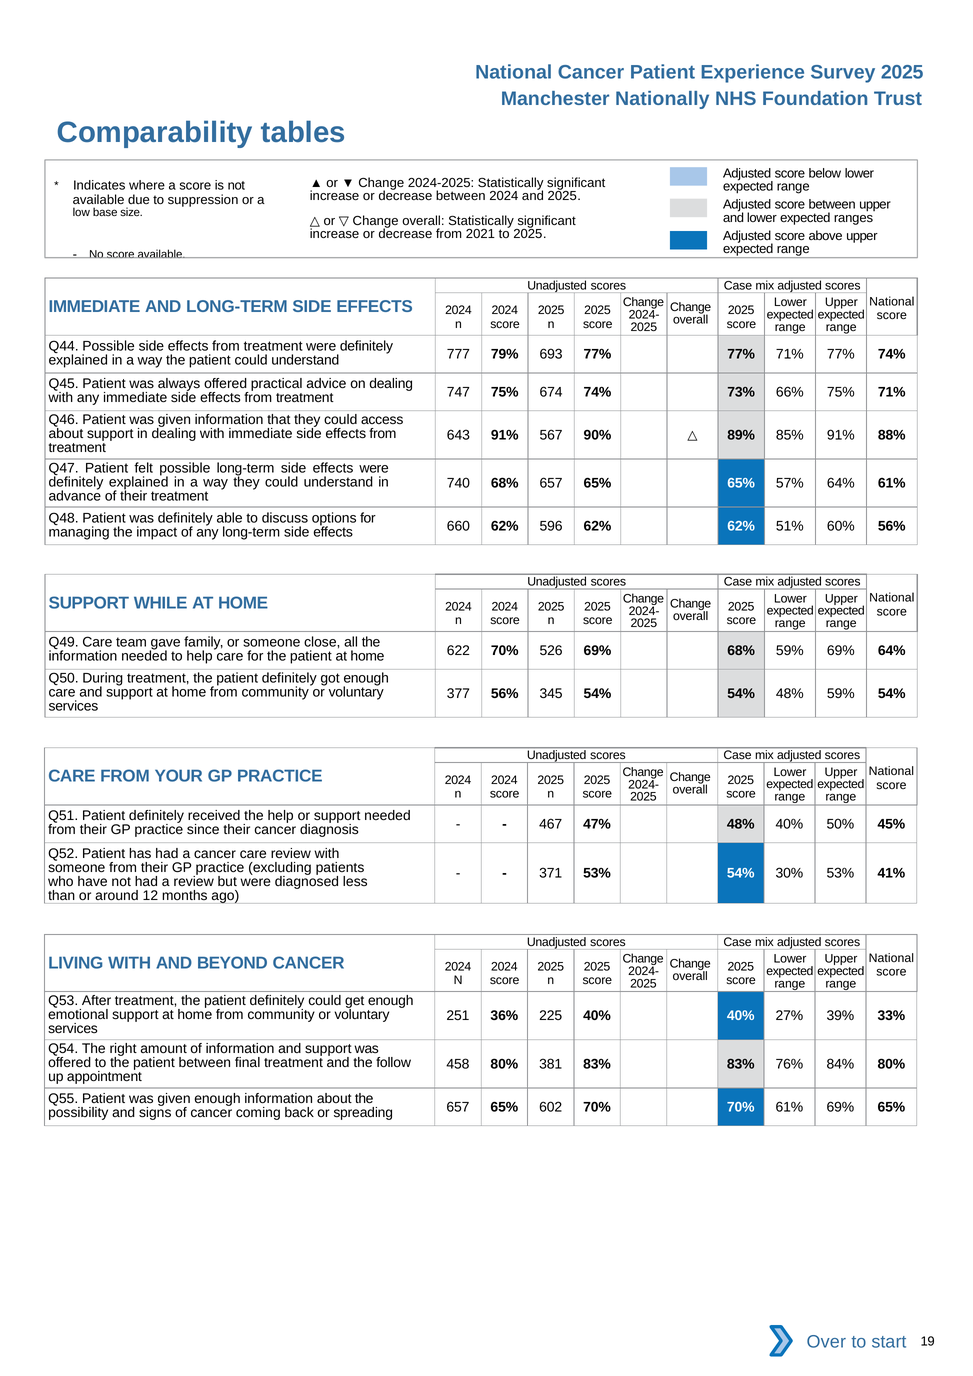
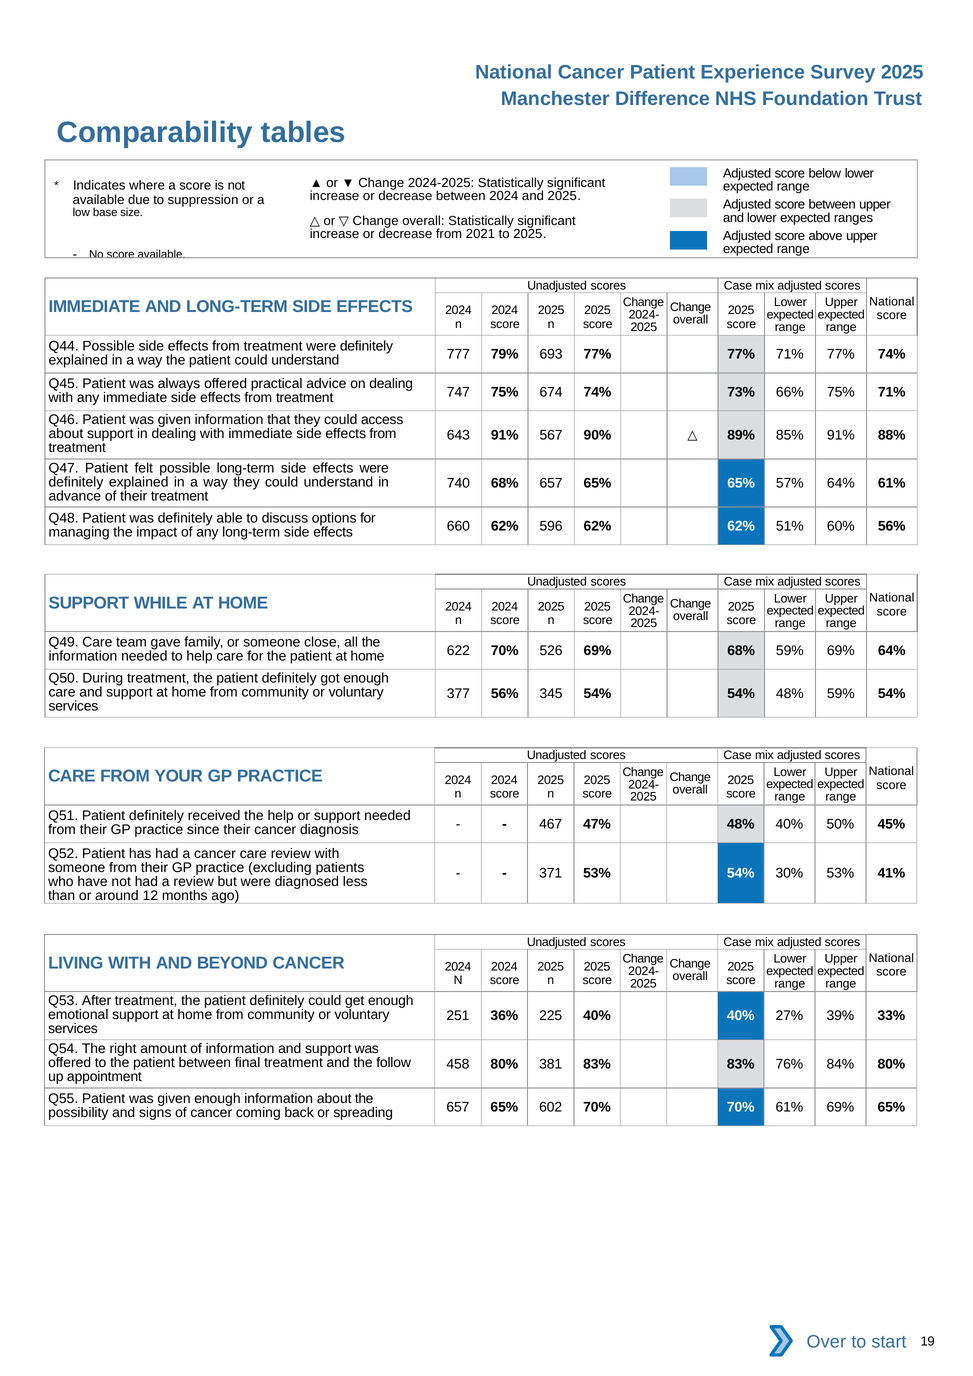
Nationally: Nationally -> Difference
